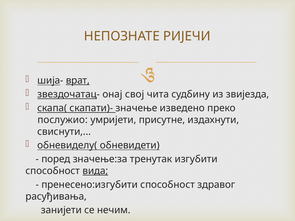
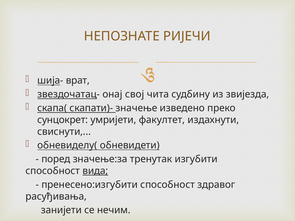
врат underline: present -> none
послужио: послужио -> сунцокрет
присутне: присутне -> факултет
